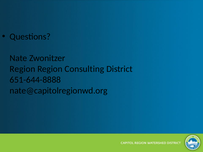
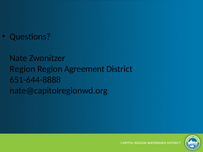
Consulting: Consulting -> Agreement
